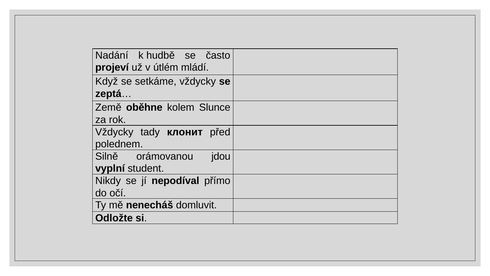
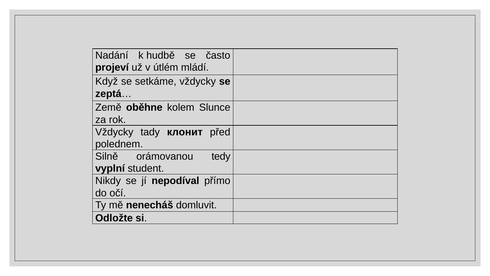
jdou: jdou -> tedy
